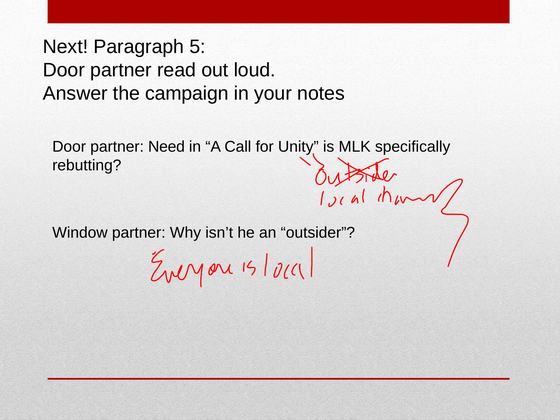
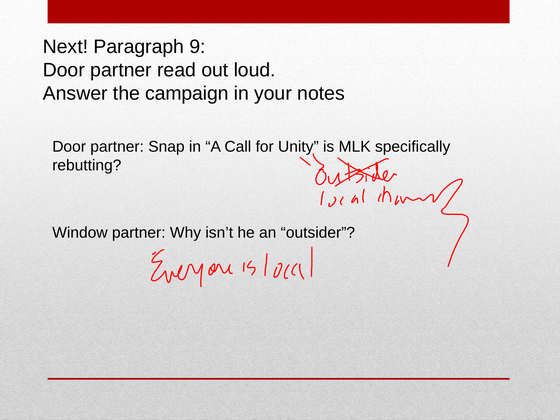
5: 5 -> 9
Need: Need -> Snap
